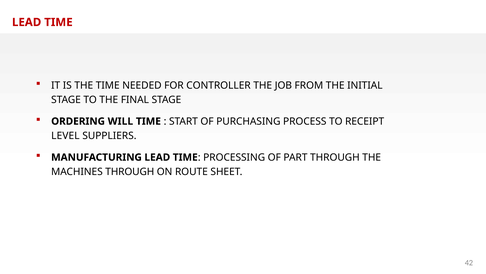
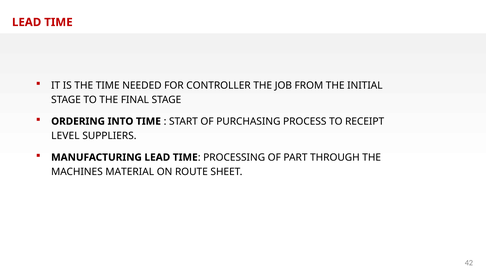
WILL: WILL -> INTO
MACHINES THROUGH: THROUGH -> MATERIAL
